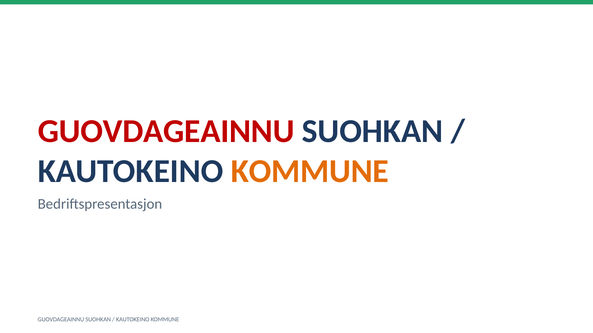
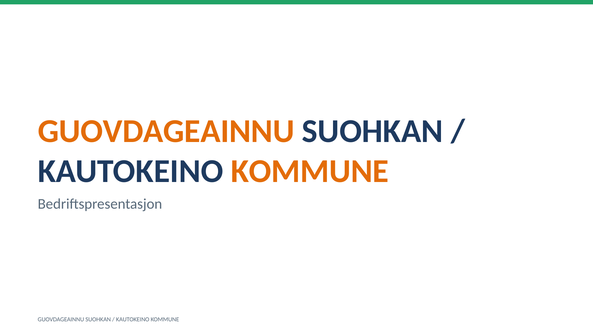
GUOVDAGEAINNU at (166, 132) colour: red -> orange
